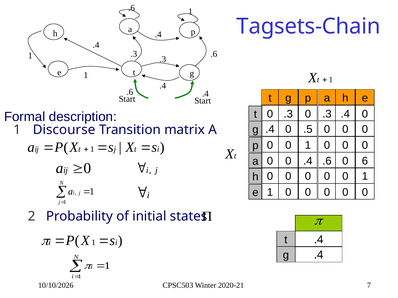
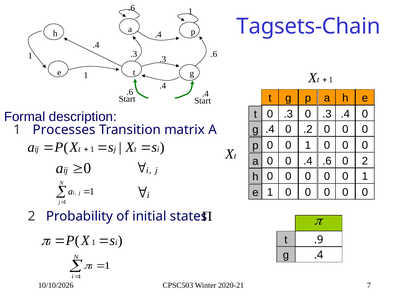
.5: .5 -> .2
Discourse: Discourse -> Processes
0 6: 6 -> 2
.4 at (319, 240): .4 -> .9
